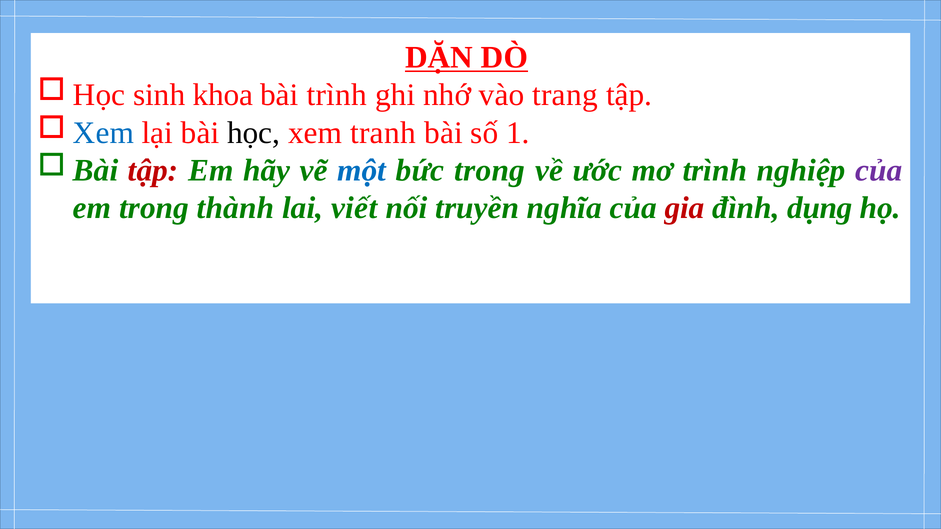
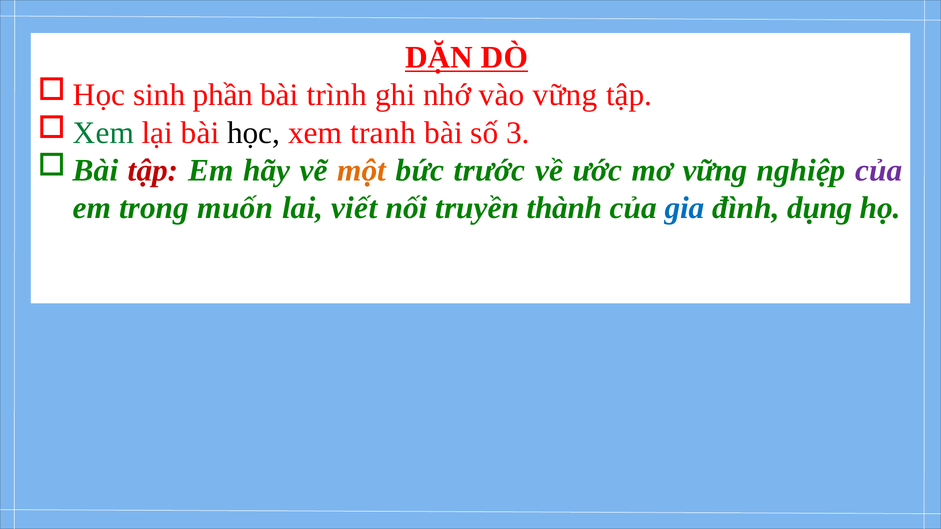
khoa: khoa -> phần
vào trang: trang -> vững
Xem at (103, 133) colour: blue -> green
1: 1 -> 3
một colour: blue -> orange
bức trong: trong -> trước
mơ trình: trình -> vững
thành: thành -> muốn
nghĩa: nghĩa -> thành
gia colour: red -> blue
